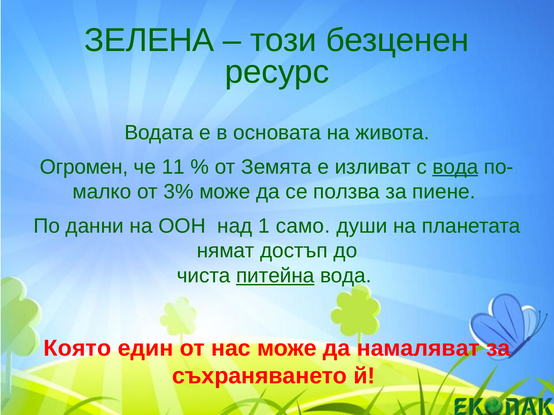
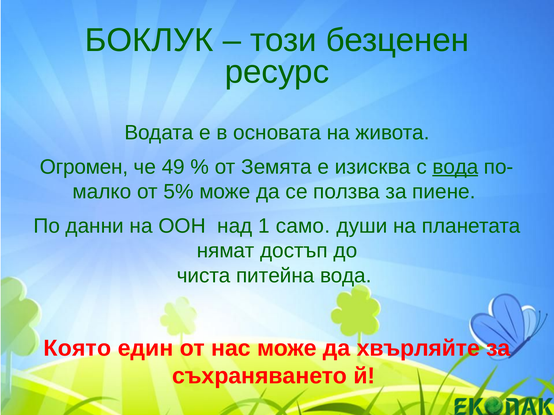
ЗЕЛЕНА: ЗЕЛЕНА -> БОКЛУК
11: 11 -> 49
изливат: изливат -> изисква
3%: 3% -> 5%
питейна underline: present -> none
намаляват: намаляват -> хвърляйте
